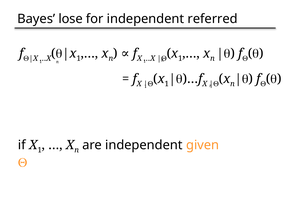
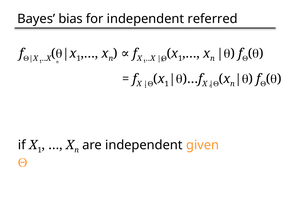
lose: lose -> bias
